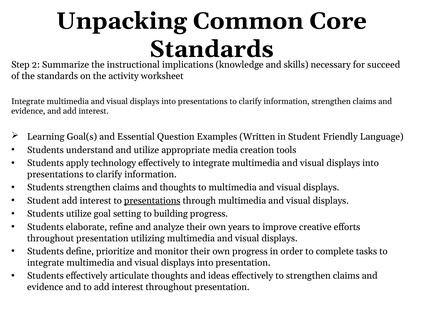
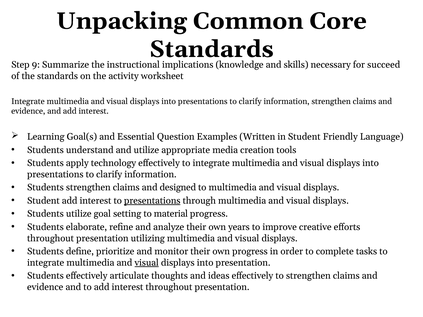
2: 2 -> 9
and thoughts: thoughts -> designed
building: building -> material
visual at (147, 263) underline: none -> present
